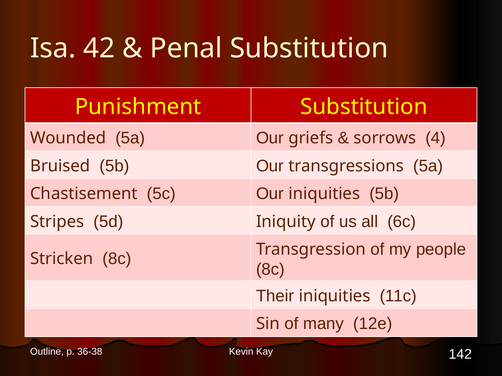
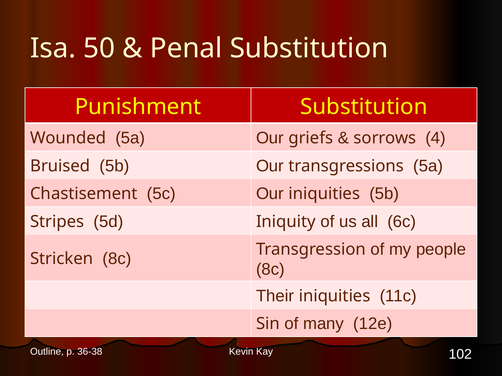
42: 42 -> 50
142: 142 -> 102
